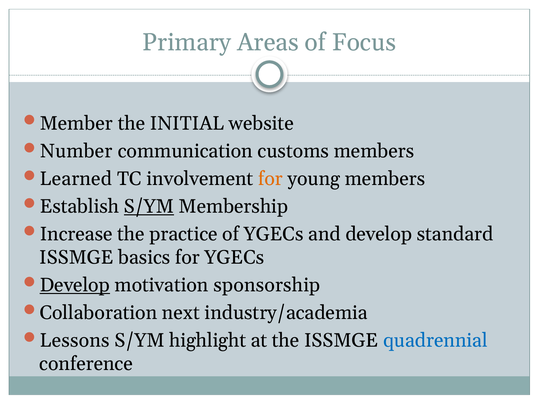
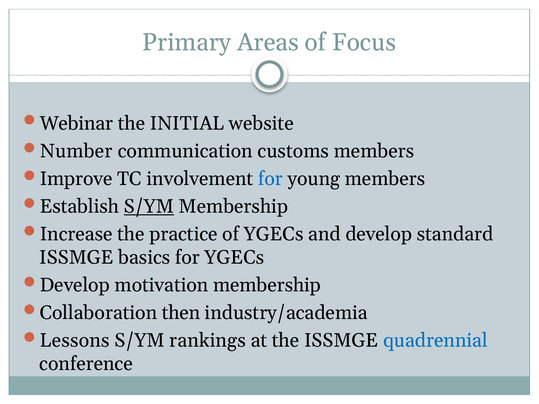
Member: Member -> Webinar
Learned: Learned -> Improve
for at (270, 179) colour: orange -> blue
Develop at (75, 285) underline: present -> none
motivation sponsorship: sponsorship -> membership
next: next -> then
highlight: highlight -> rankings
